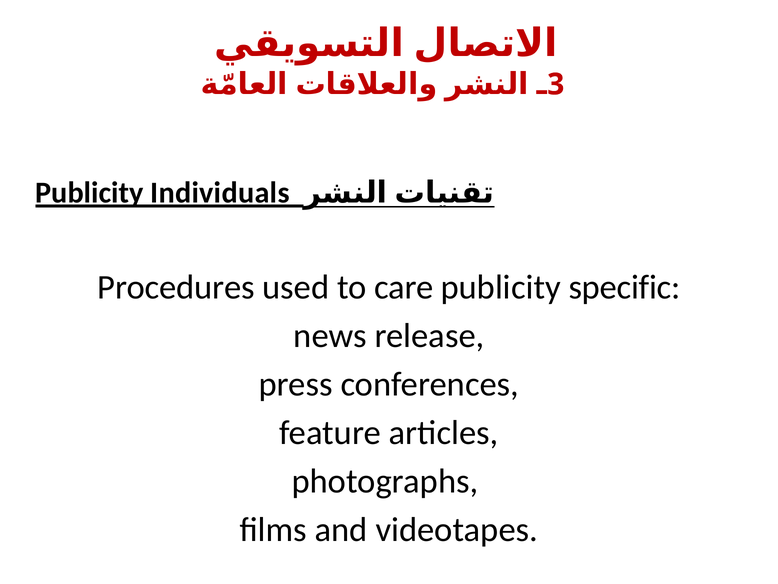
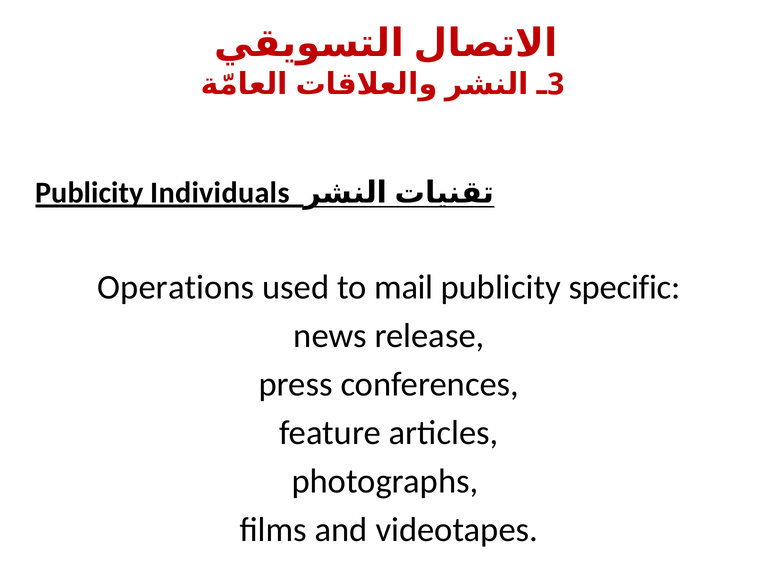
Procedures: Procedures -> Operations
care: care -> mail
